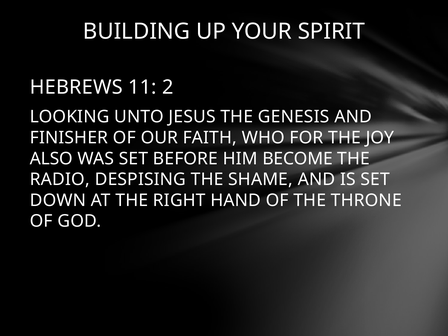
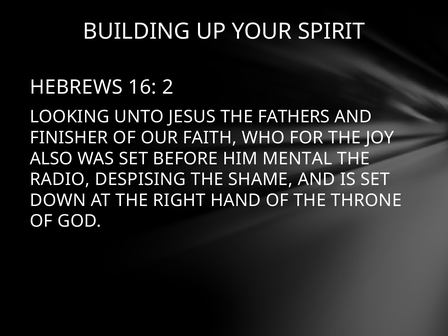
11: 11 -> 16
GENESIS: GENESIS -> FATHERS
BECOME: BECOME -> MENTAL
